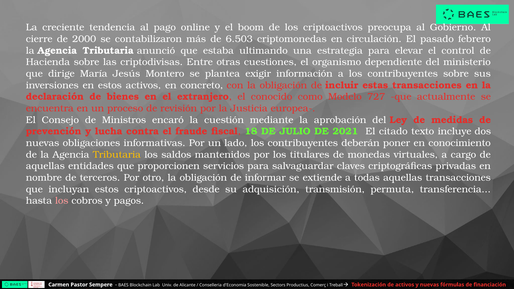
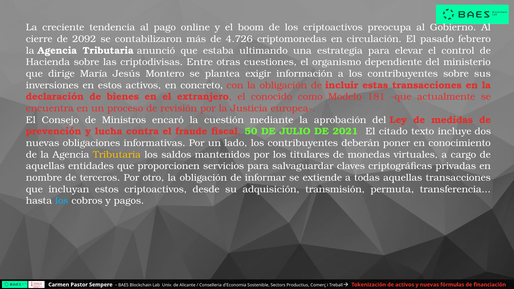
2000: 2000 -> 2092
6.503: 6.503 -> 4.726
727: 727 -> 181
18: 18 -> 50
los at (62, 201) colour: pink -> light blue
